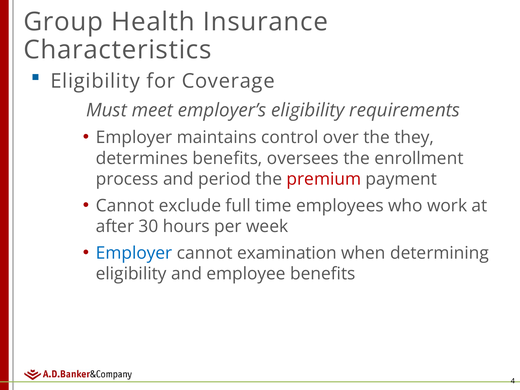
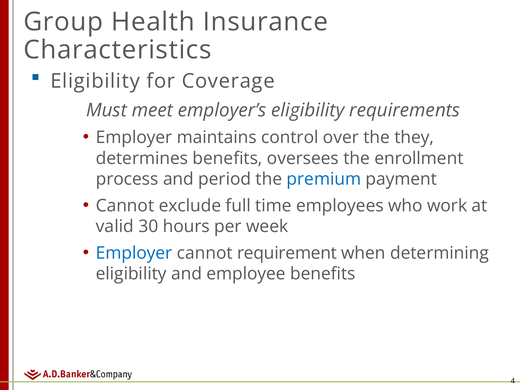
premium colour: red -> blue
after: after -> valid
examination: examination -> requirement
